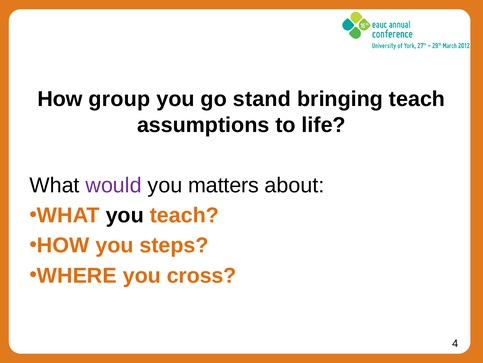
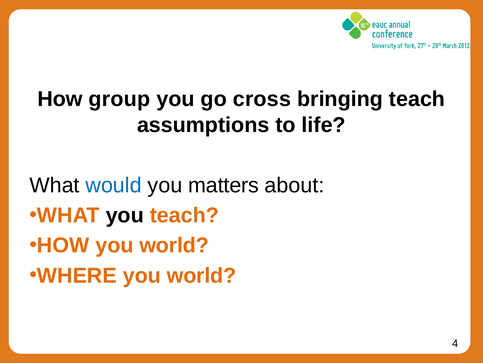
stand: stand -> cross
would colour: purple -> blue
HOW you steps: steps -> world
WHERE you cross: cross -> world
